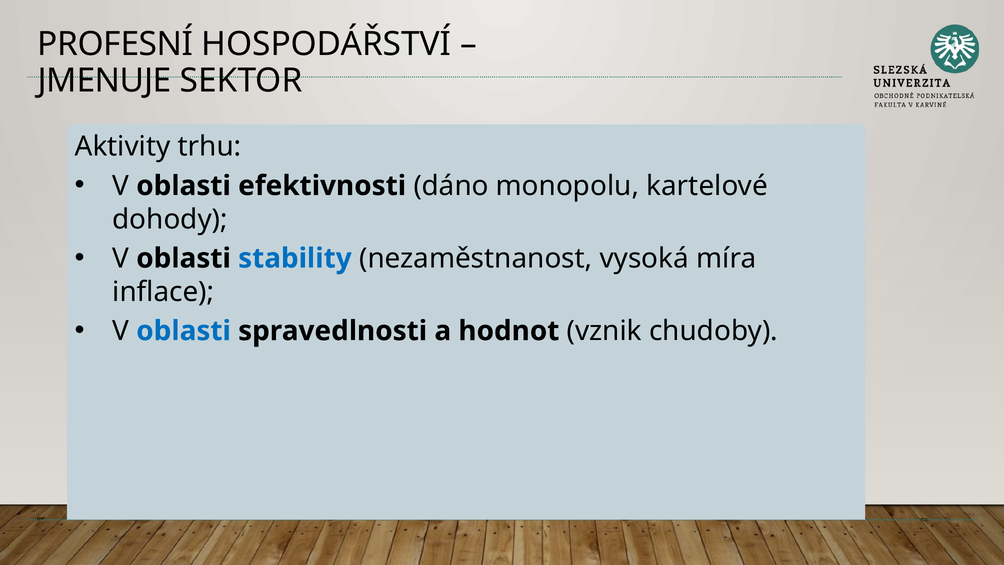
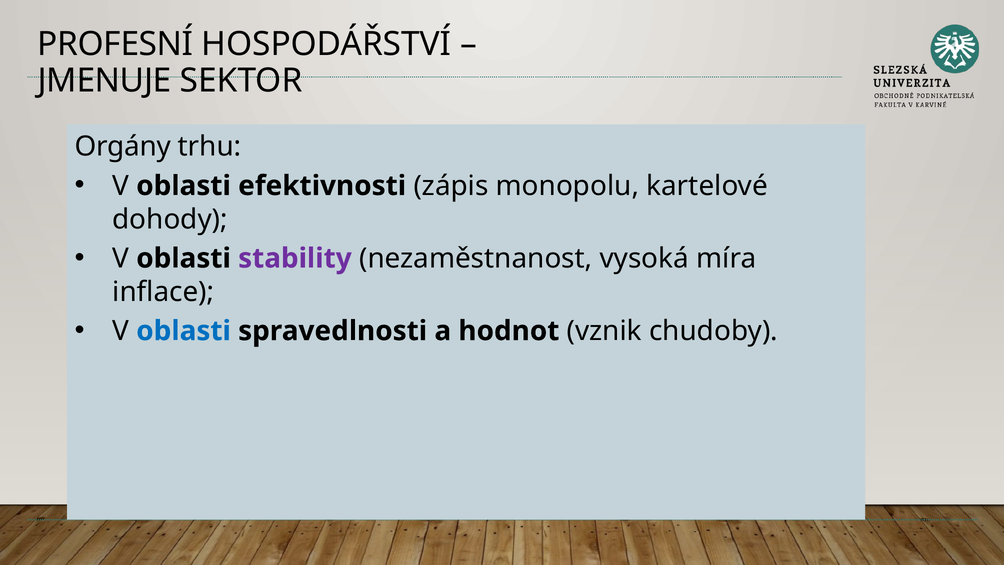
Aktivity: Aktivity -> Orgány
dáno: dáno -> zápis
stability colour: blue -> purple
